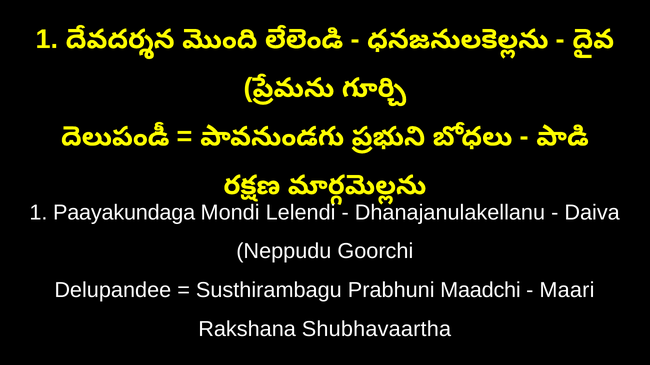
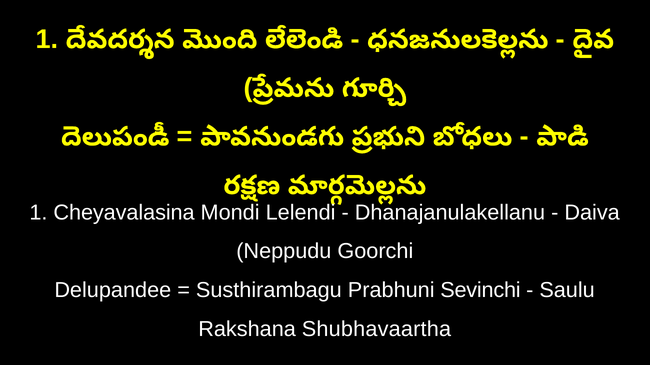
Paayakundaga: Paayakundaga -> Cheyavalasina
Maadchi: Maadchi -> Sevinchi
Maari: Maari -> Saulu
